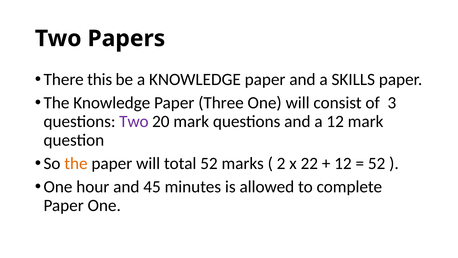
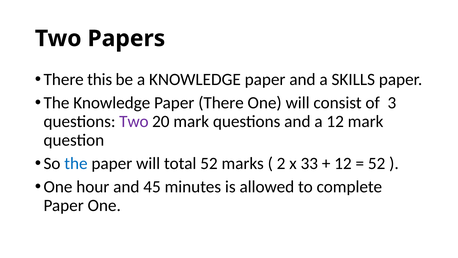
Paper Three: Three -> There
the at (76, 163) colour: orange -> blue
22: 22 -> 33
